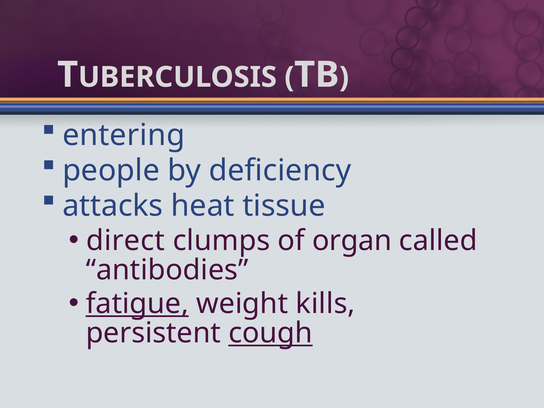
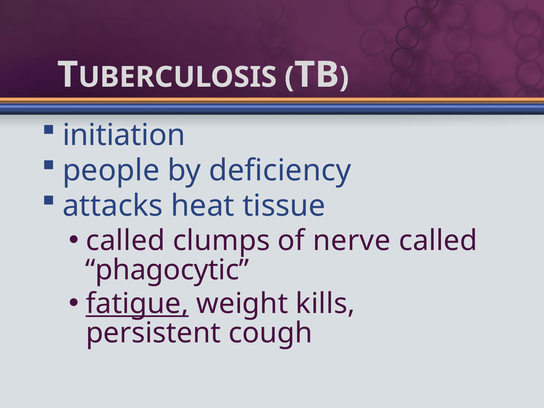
entering: entering -> initiation
direct at (125, 241): direct -> called
organ: organ -> nerve
antibodies: antibodies -> phagocytic
cough underline: present -> none
